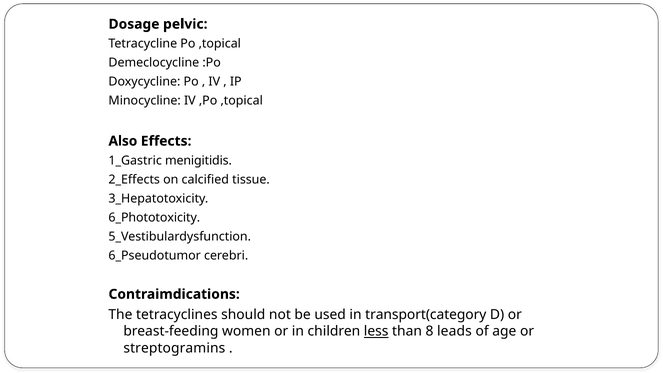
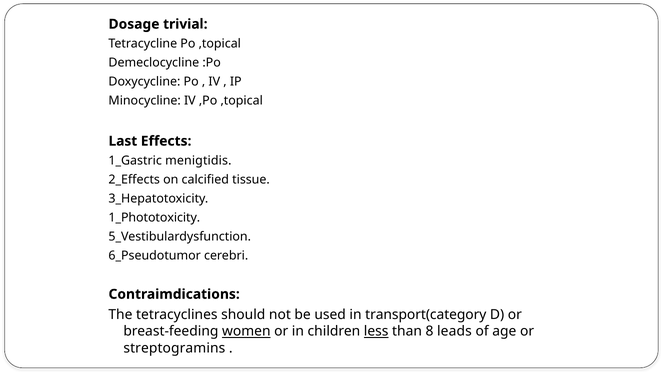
pelvic: pelvic -> trivial
Also: Also -> Last
menigitidis: menigitidis -> menigtidis
6_Phototoxicity: 6_Phototoxicity -> 1_Phototoxicity
women underline: none -> present
